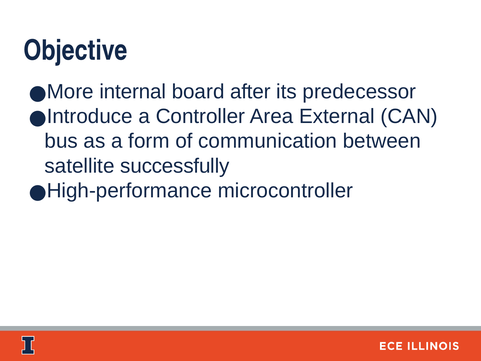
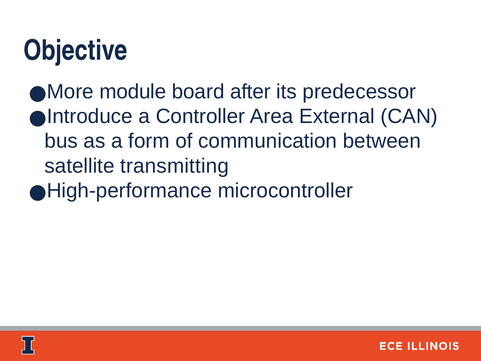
internal: internal -> module
successfully: successfully -> transmitting
